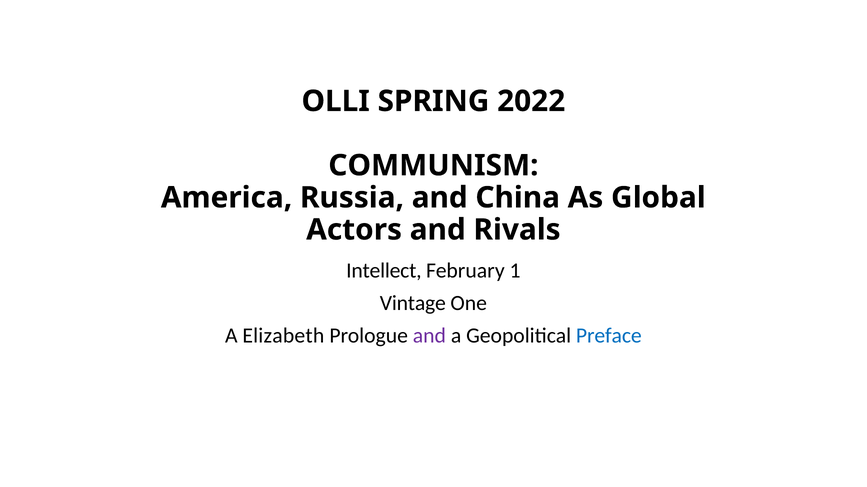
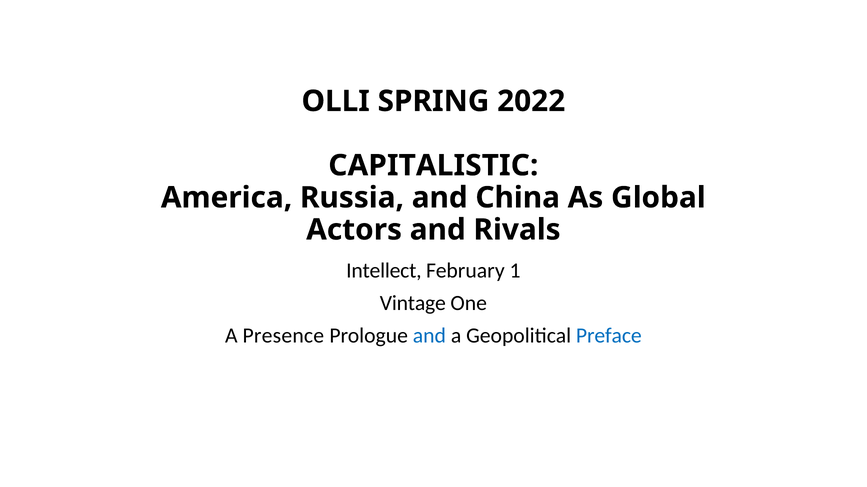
COMMUNISM: COMMUNISM -> CAPITALISTIC
Elizabeth: Elizabeth -> Presence
and at (429, 336) colour: purple -> blue
